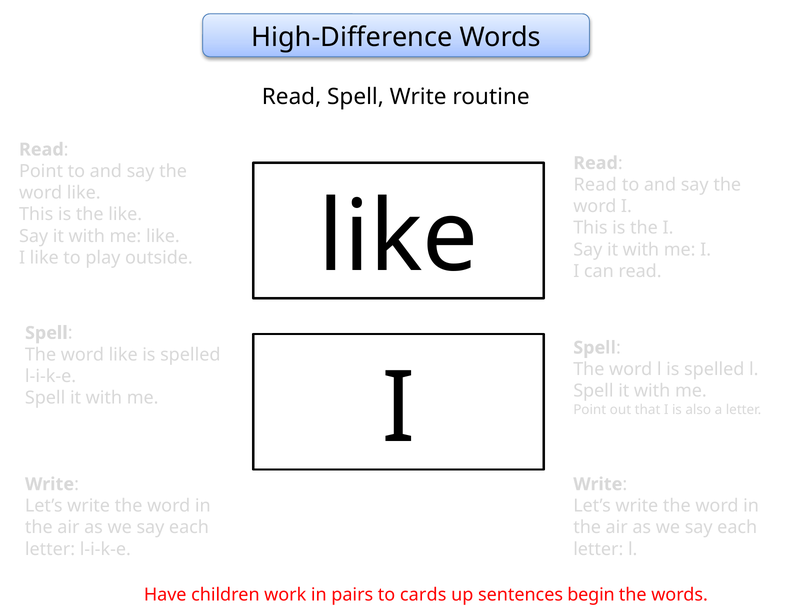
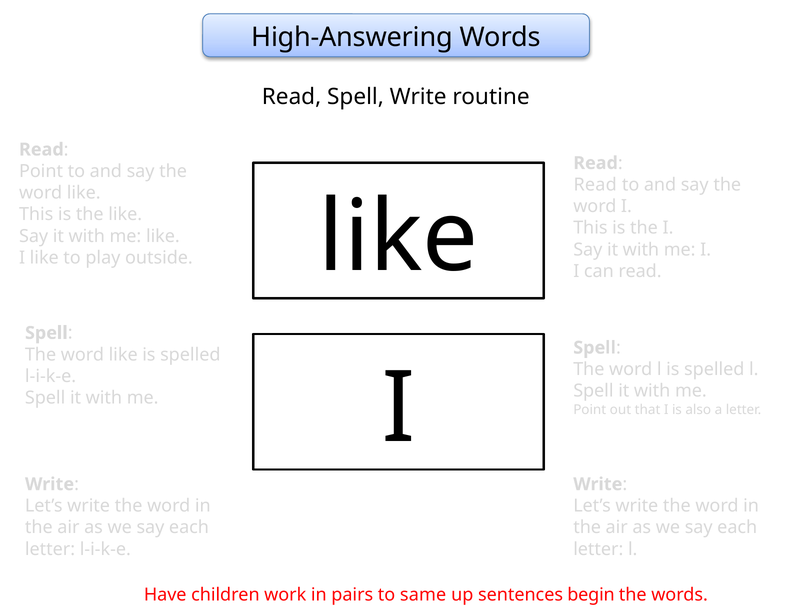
High-Difference: High-Difference -> High-Answering
cards: cards -> same
